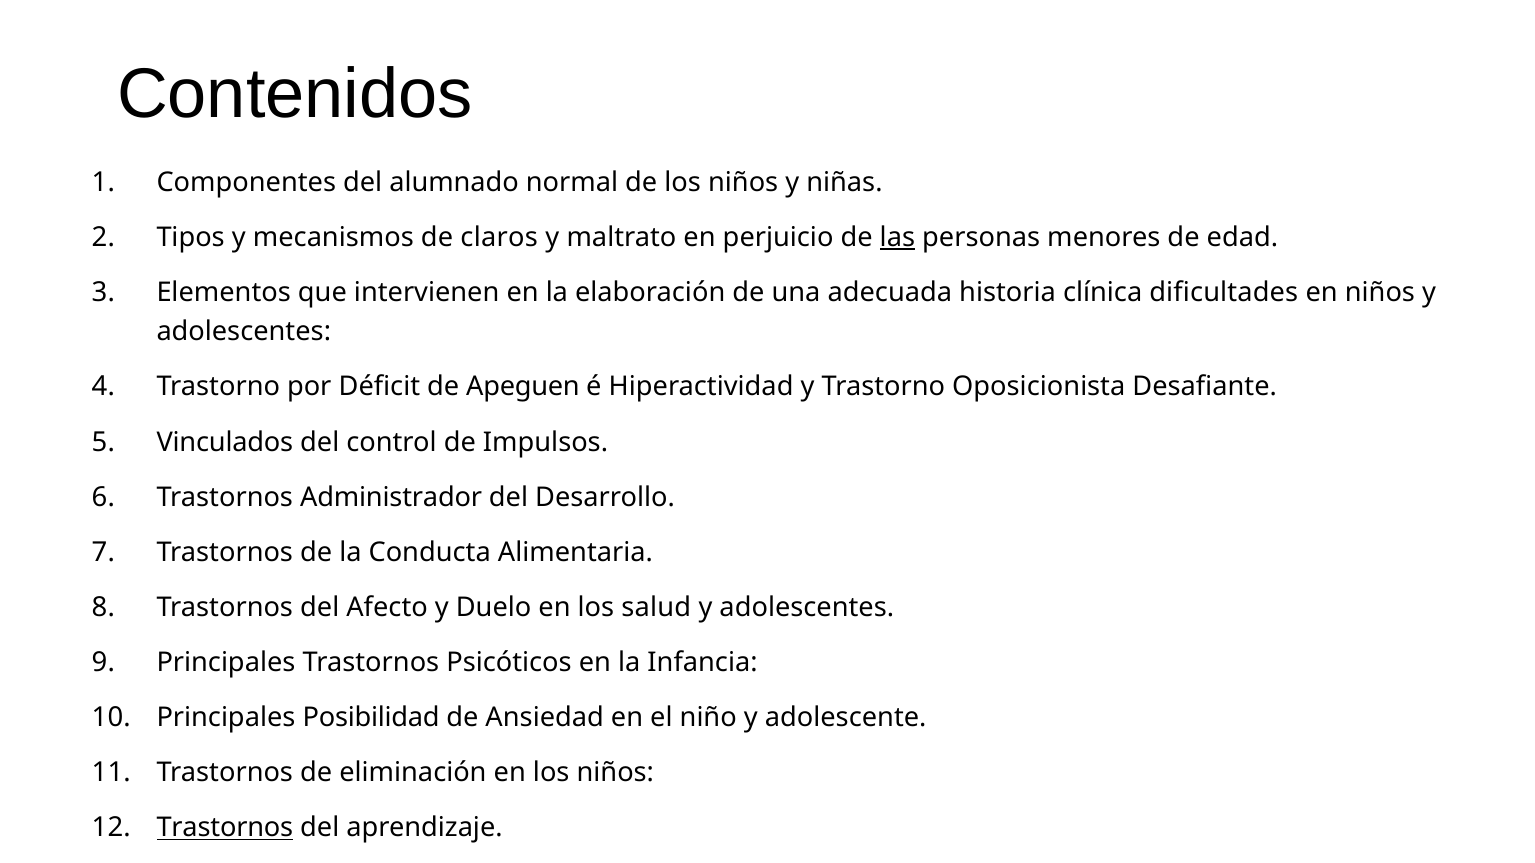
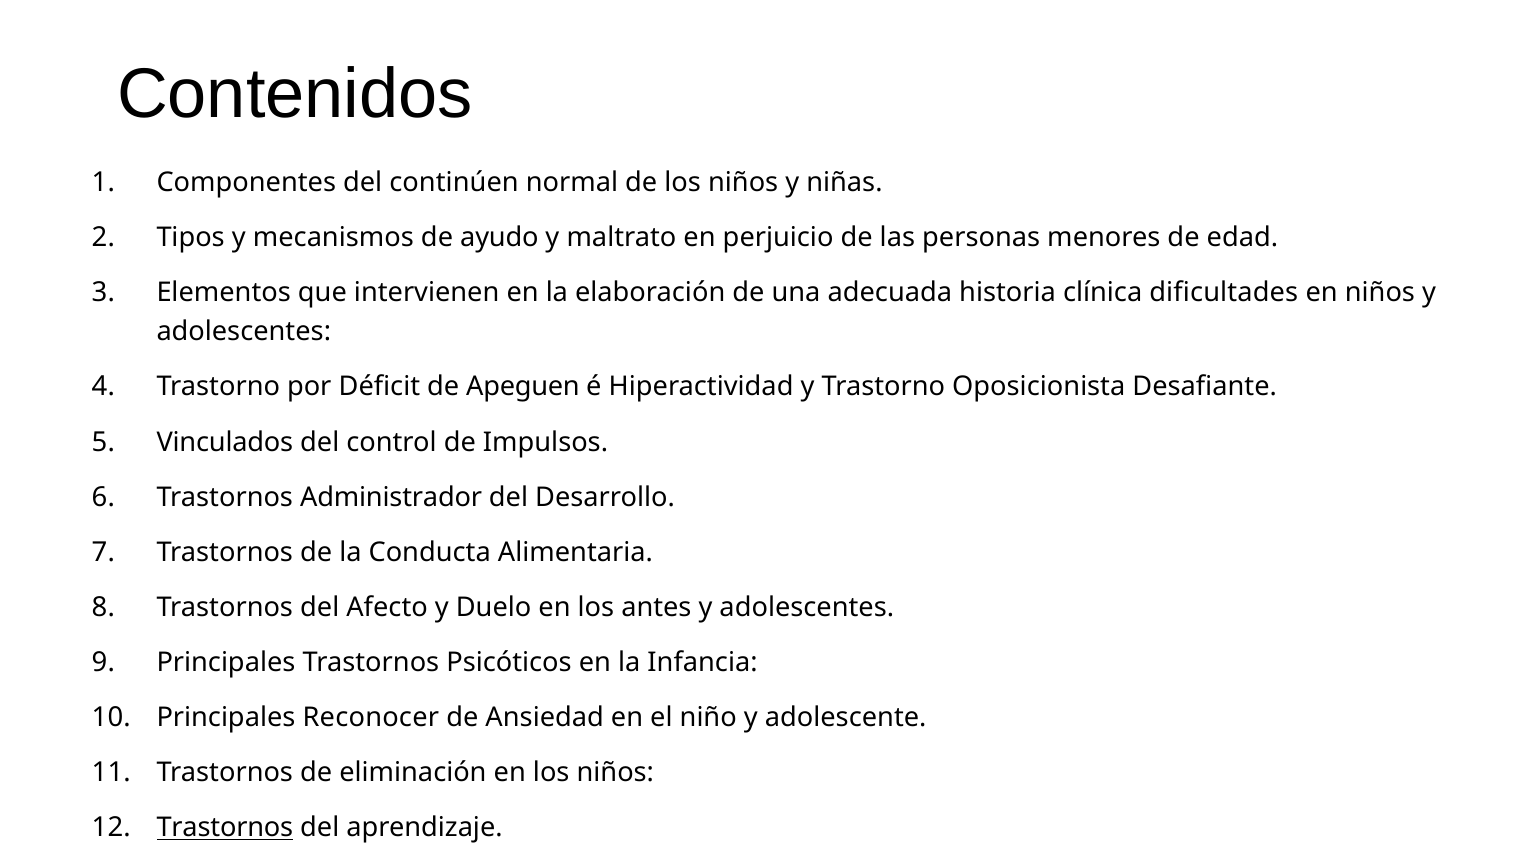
alumnado: alumnado -> continúen
claros: claros -> ayudo
las underline: present -> none
salud: salud -> antes
Posibilidad: Posibilidad -> Reconocer
